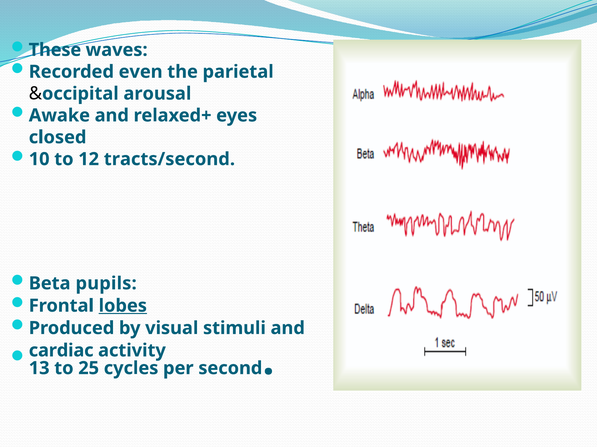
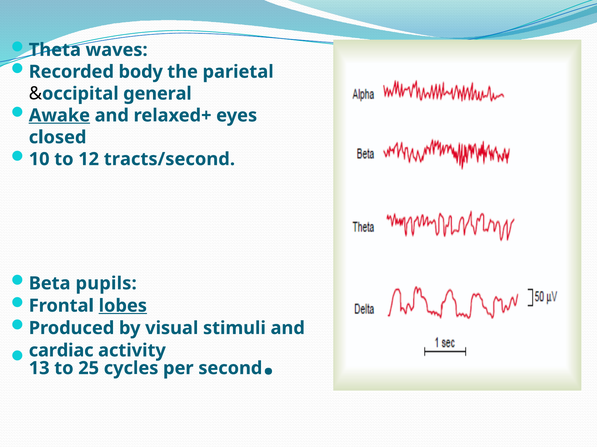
These: These -> Theta
even: even -> body
arousal: arousal -> general
Awake underline: none -> present
